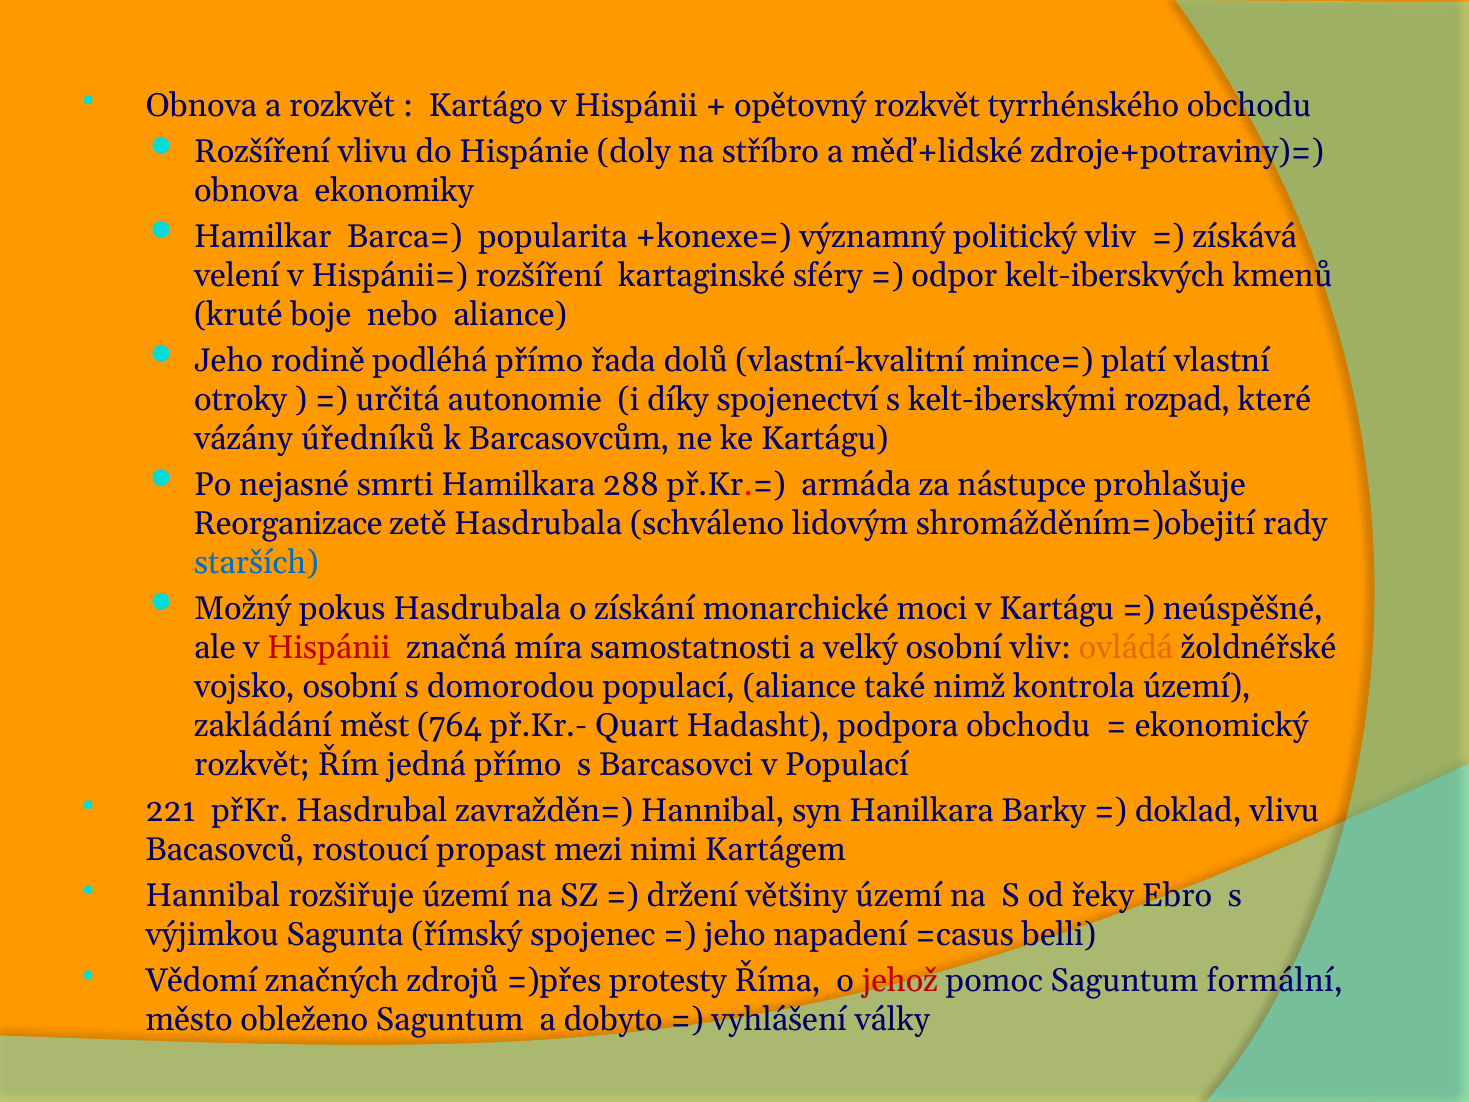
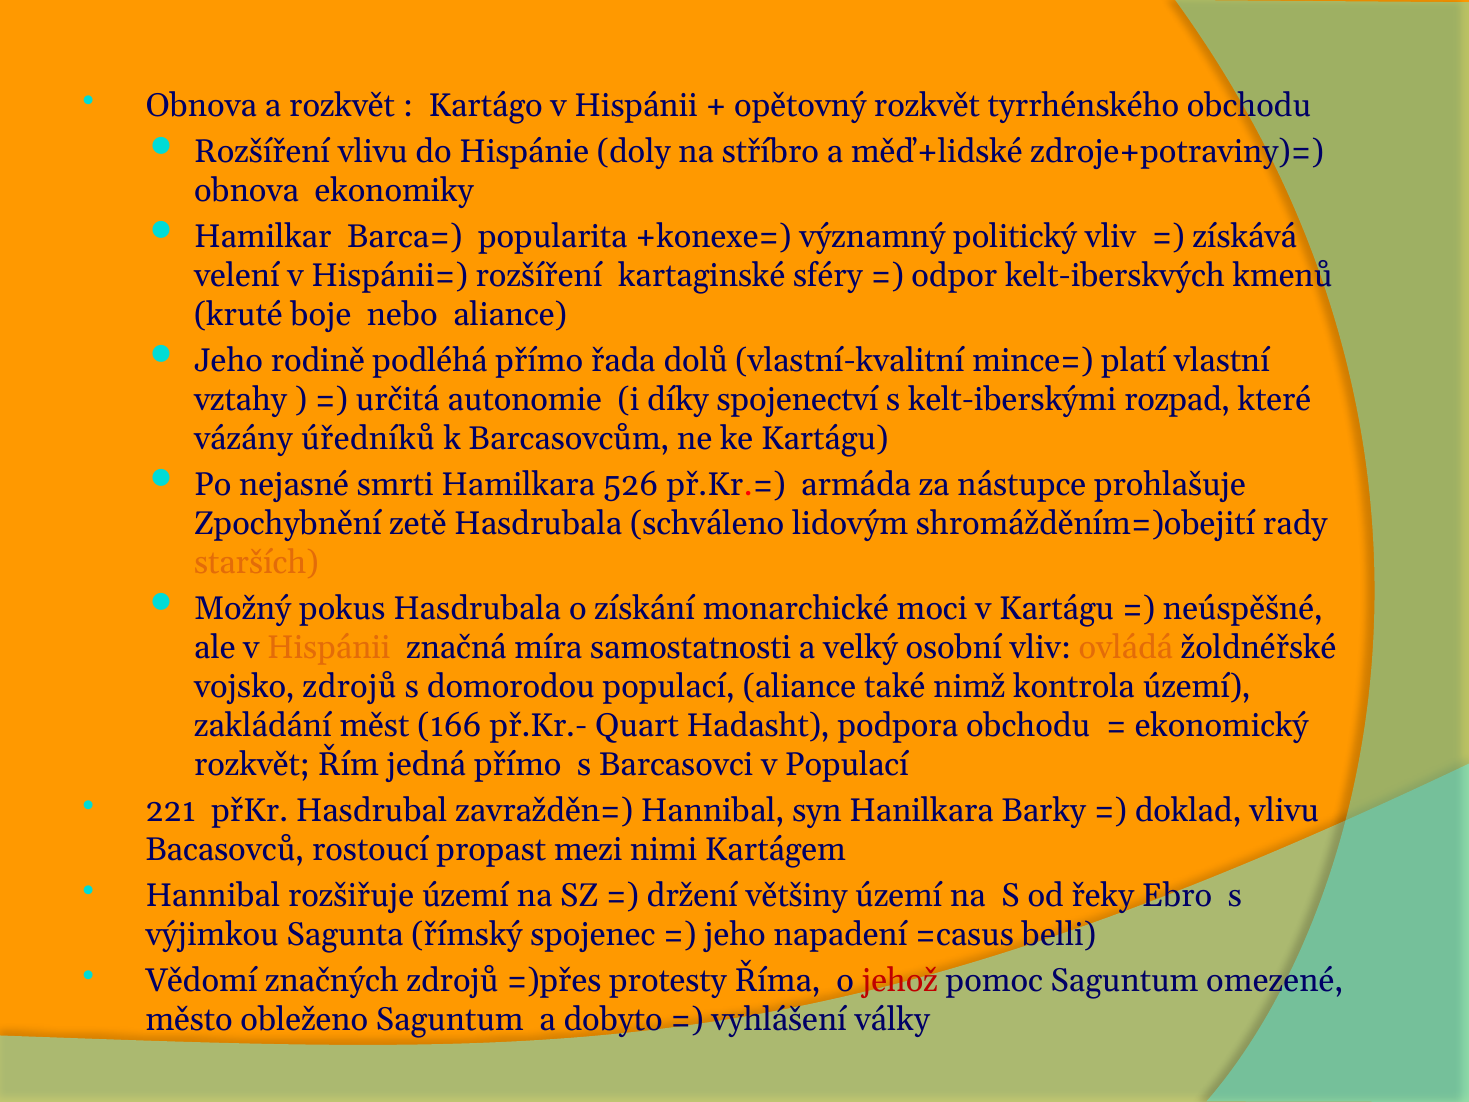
otroky: otroky -> vztahy
288: 288 -> 526
Reorganizace: Reorganizace -> Zpochybnění
starších colour: blue -> orange
Hispánii at (329, 647) colour: red -> orange
vojsko osobní: osobní -> zdrojů
764: 764 -> 166
formální: formální -> omezené
